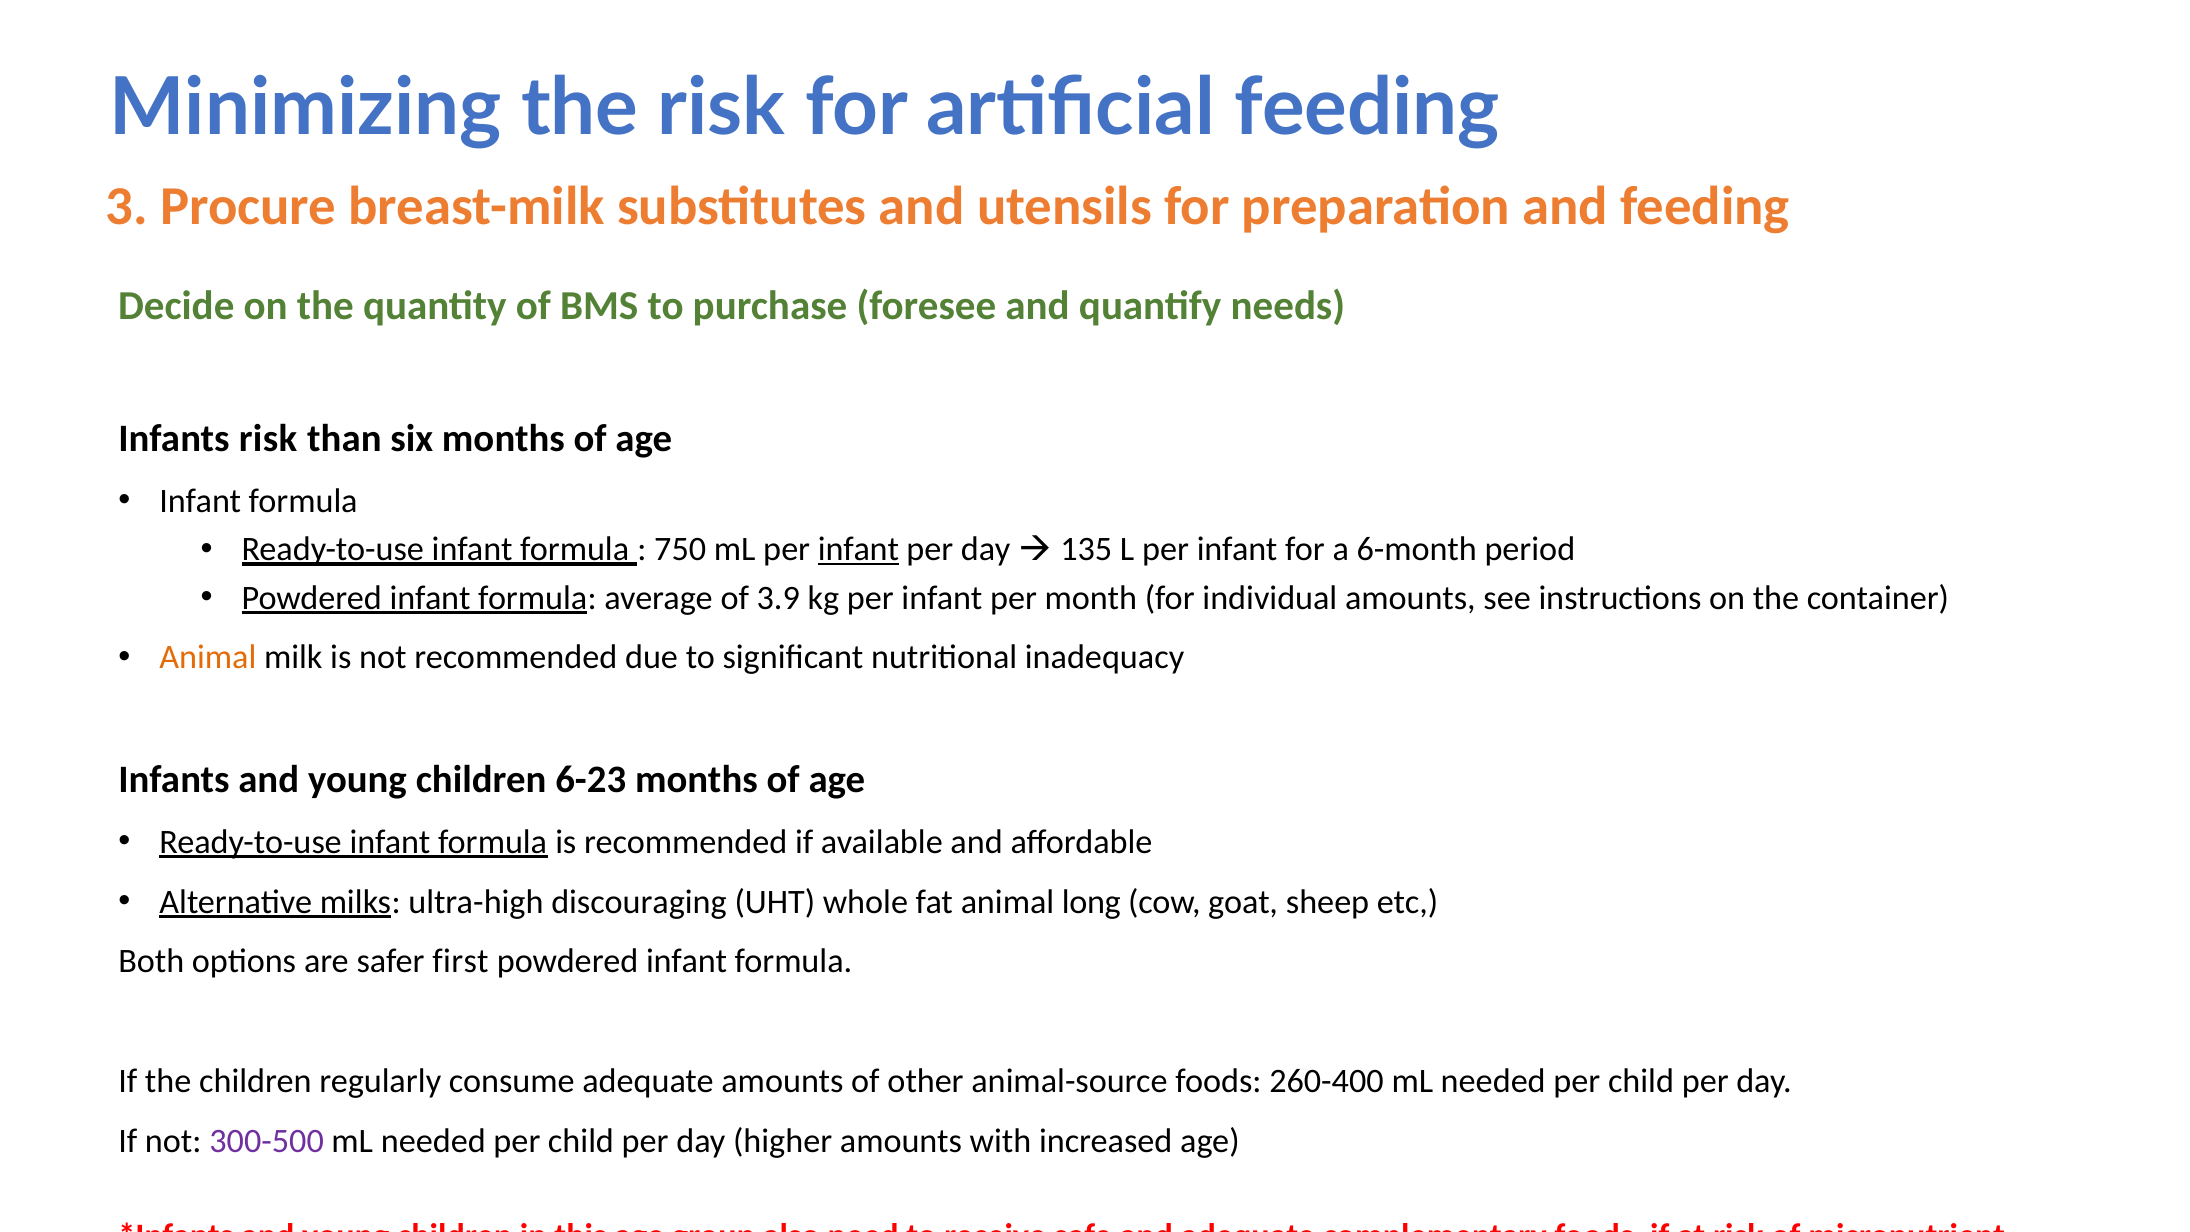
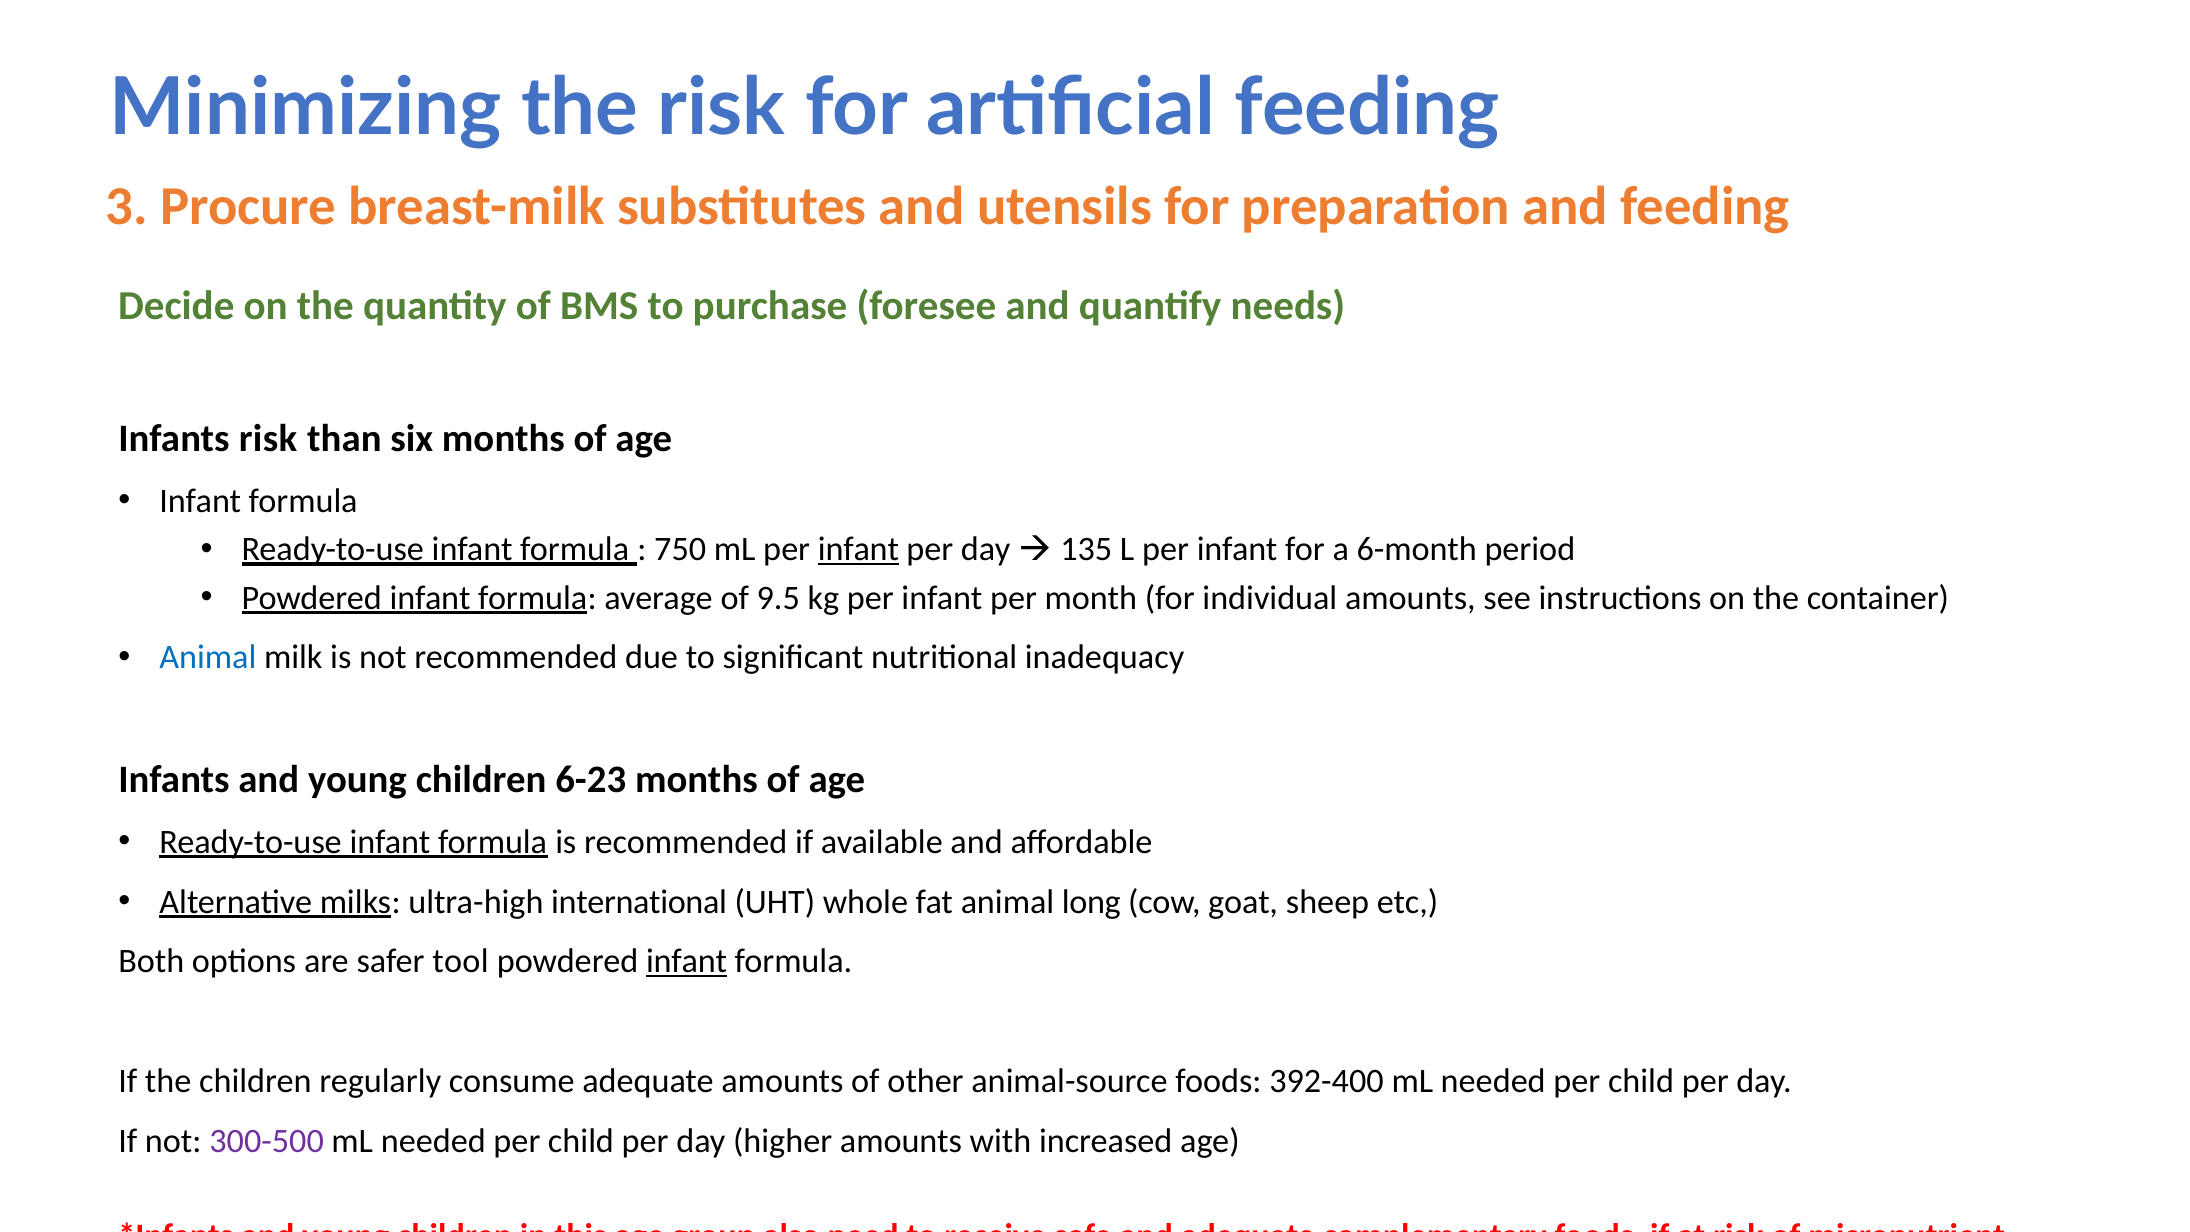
3.9: 3.9 -> 9.5
Animal at (208, 658) colour: orange -> blue
discouraging: discouraging -> international
first: first -> tool
infant at (687, 962) underline: none -> present
260-400: 260-400 -> 392-400
